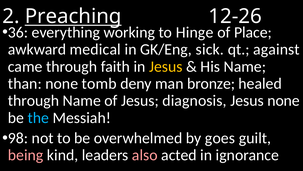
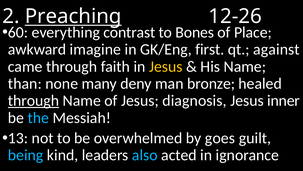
36: 36 -> 60
working: working -> contrast
Hinge: Hinge -> Bones
medical: medical -> imagine
sick: sick -> first
tomb: tomb -> many
through at (34, 100) underline: none -> present
Jesus none: none -> inner
98: 98 -> 13
being colour: pink -> light blue
also colour: pink -> light blue
